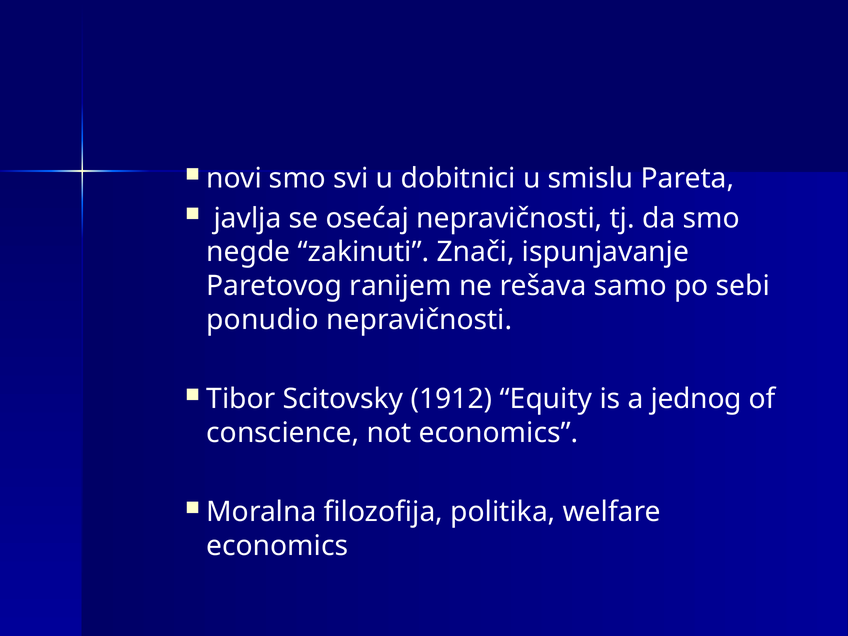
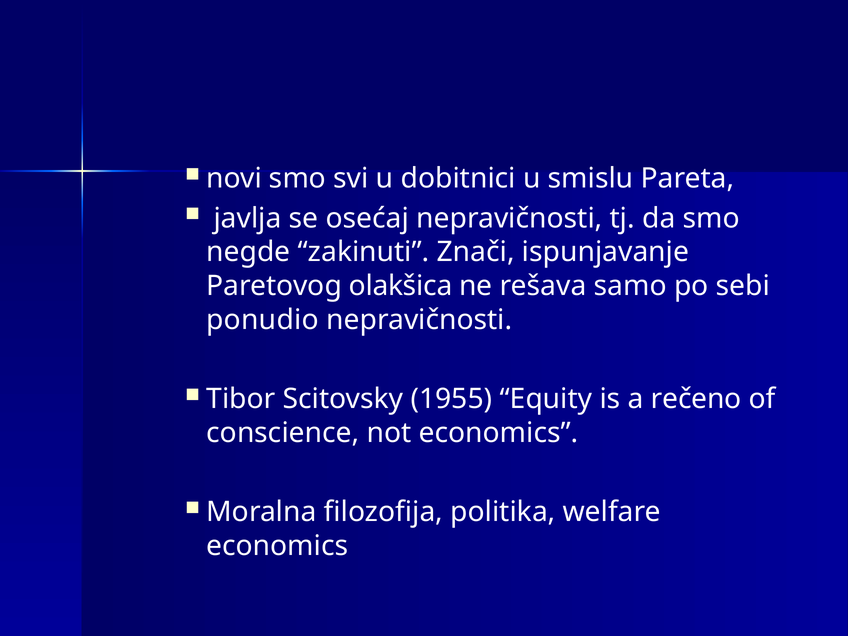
ranijem: ranijem -> olakšica
1912: 1912 -> 1955
jednog: jednog -> rečeno
